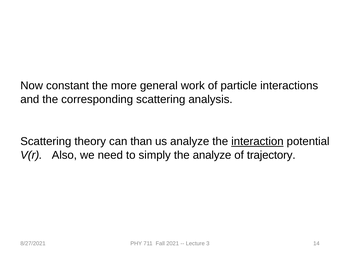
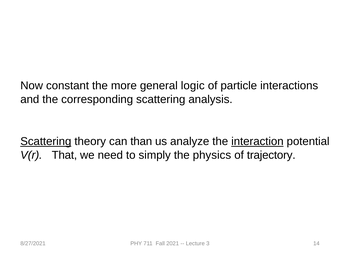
work: work -> logic
Scattering at (46, 141) underline: none -> present
Also: Also -> That
the analyze: analyze -> physics
